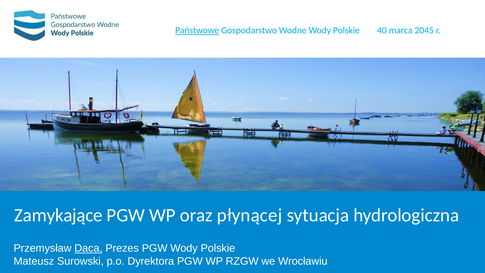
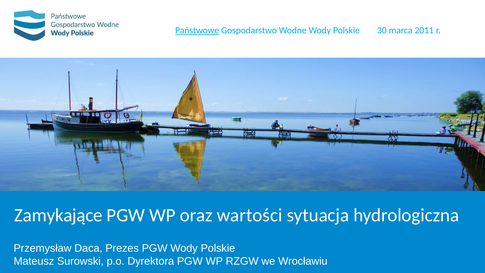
40: 40 -> 30
2045: 2045 -> 2011
płynącej: płynącej -> wartości
Daca underline: present -> none
